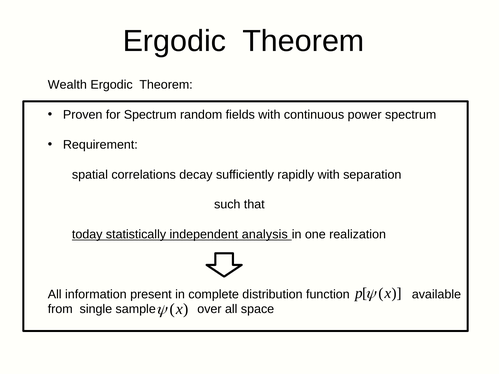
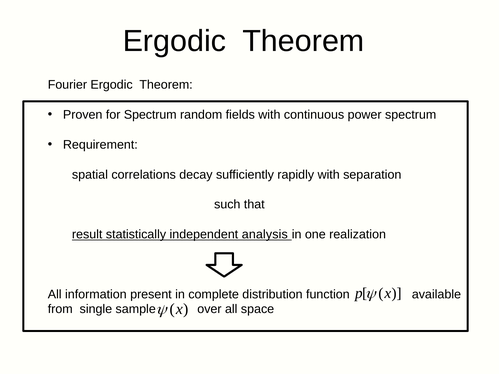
Wealth: Wealth -> Fourier
today: today -> result
